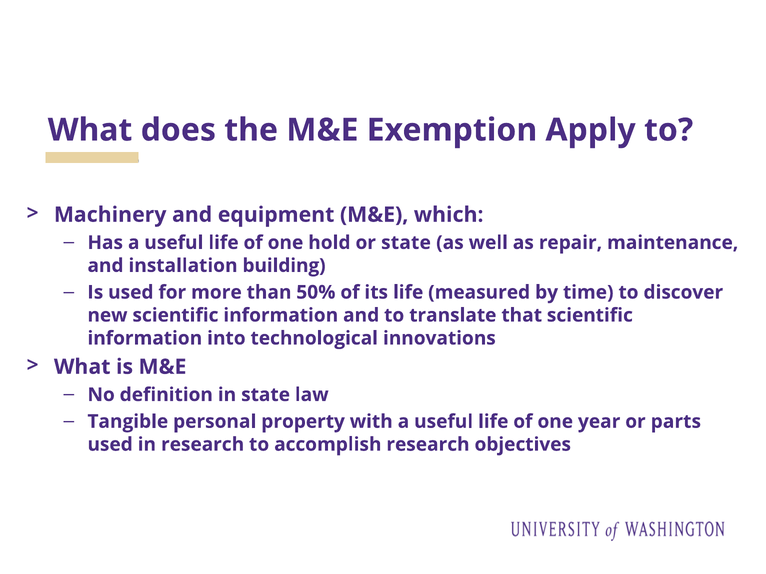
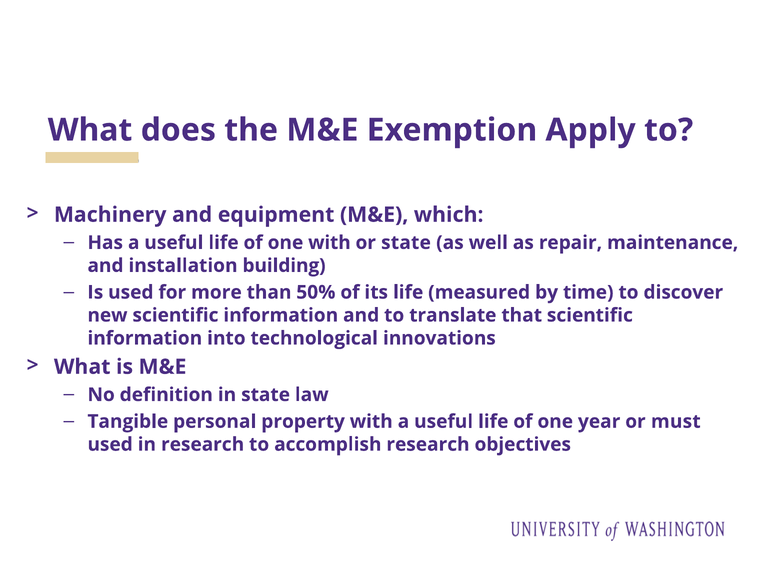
one hold: hold -> with
parts: parts -> must
